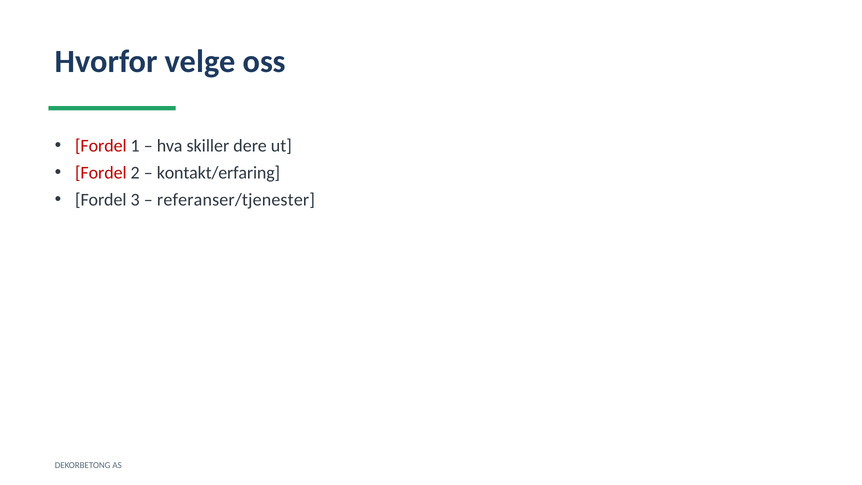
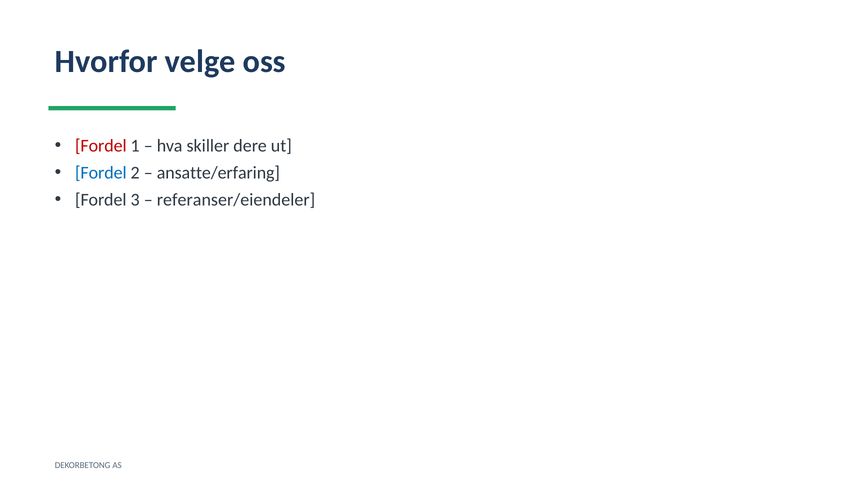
Fordel at (101, 173) colour: red -> blue
kontakt/erfaring: kontakt/erfaring -> ansatte/erfaring
referanser/tjenester: referanser/tjenester -> referanser/eiendeler
